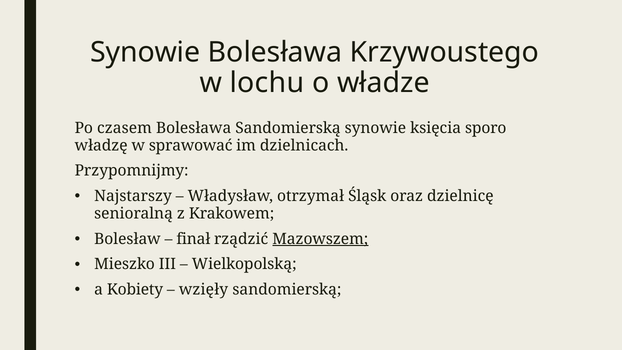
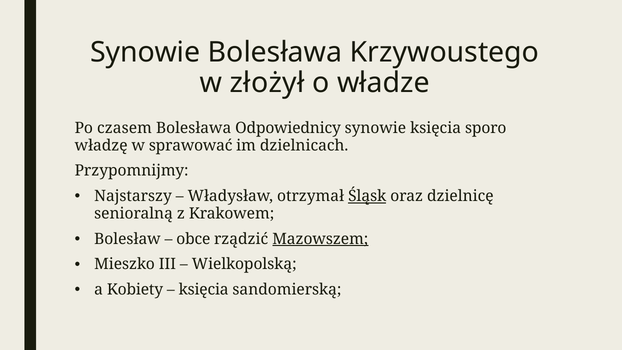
lochu: lochu -> złożył
Bolesława Sandomierską: Sandomierską -> Odpowiednicy
Śląsk underline: none -> present
finał: finał -> obce
wzięły at (204, 290): wzięły -> księcia
